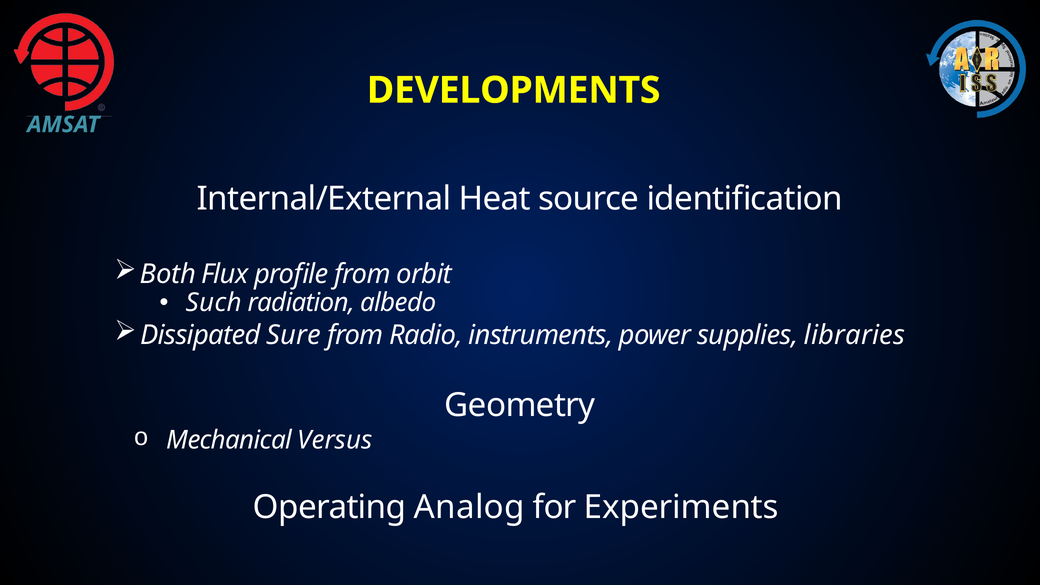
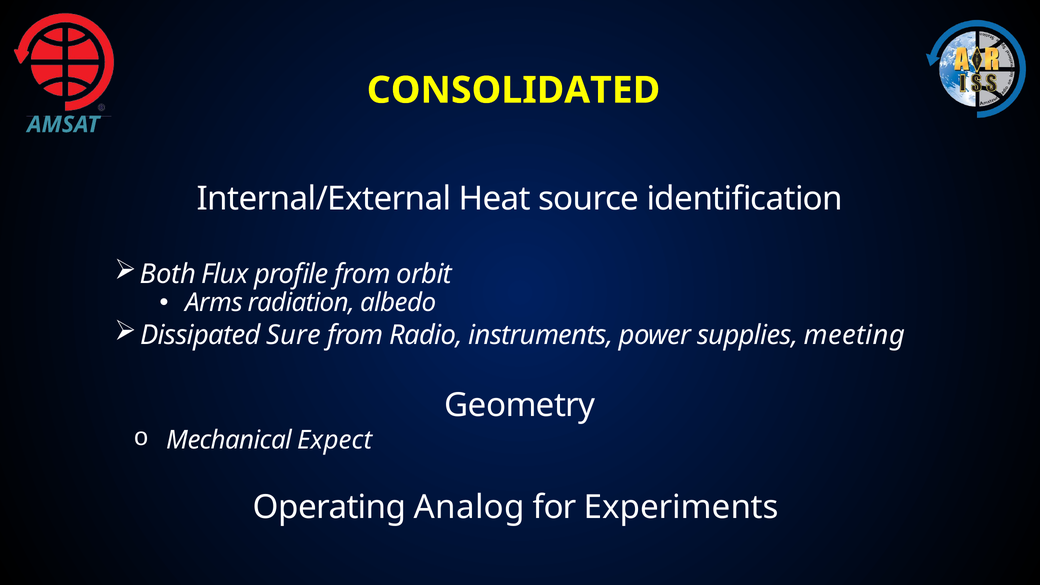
DEVELOPMENTS: DEVELOPMENTS -> CONSOLIDATED
Such: Such -> Arms
libraries: libraries -> meeting
Versus: Versus -> Expect
